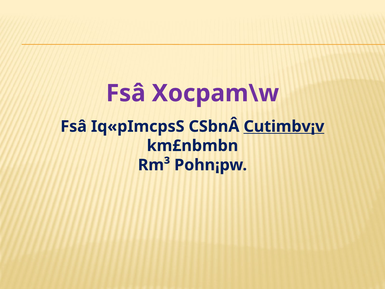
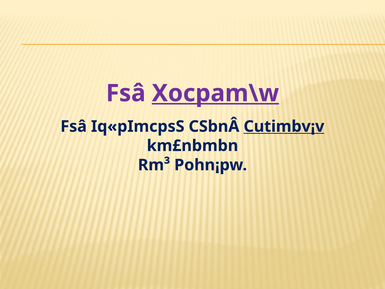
Xocpam\w underline: none -> present
